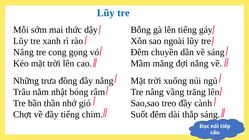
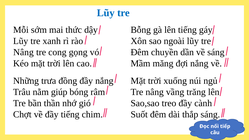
nhật: nhật -> giúp
